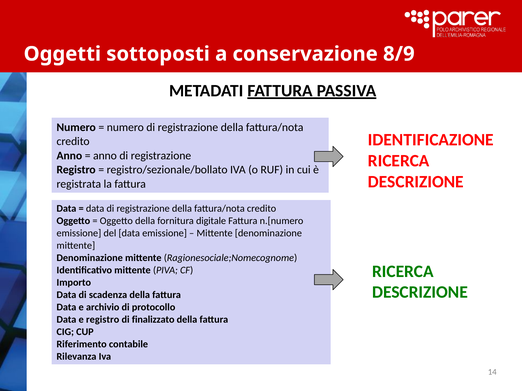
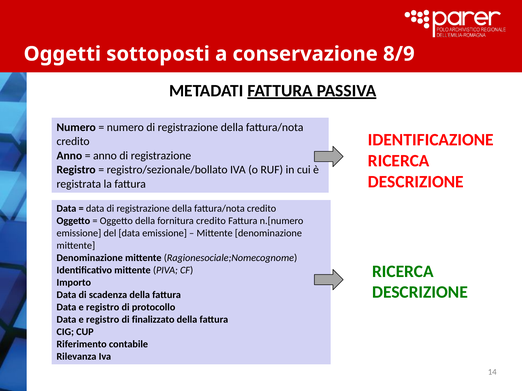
fornitura digitale: digitale -> credito
archivio at (103, 308): archivio -> registro
